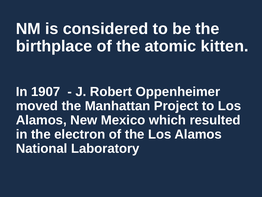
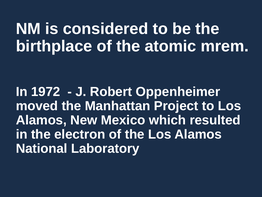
kitten: kitten -> mrem
1907: 1907 -> 1972
